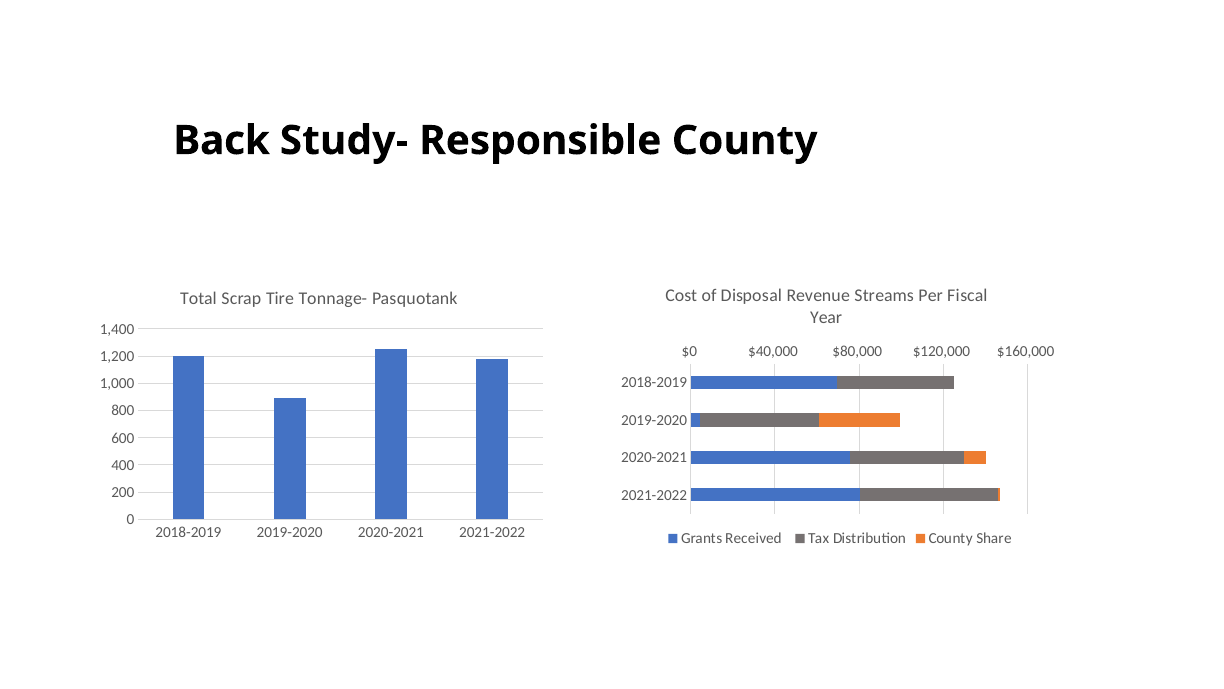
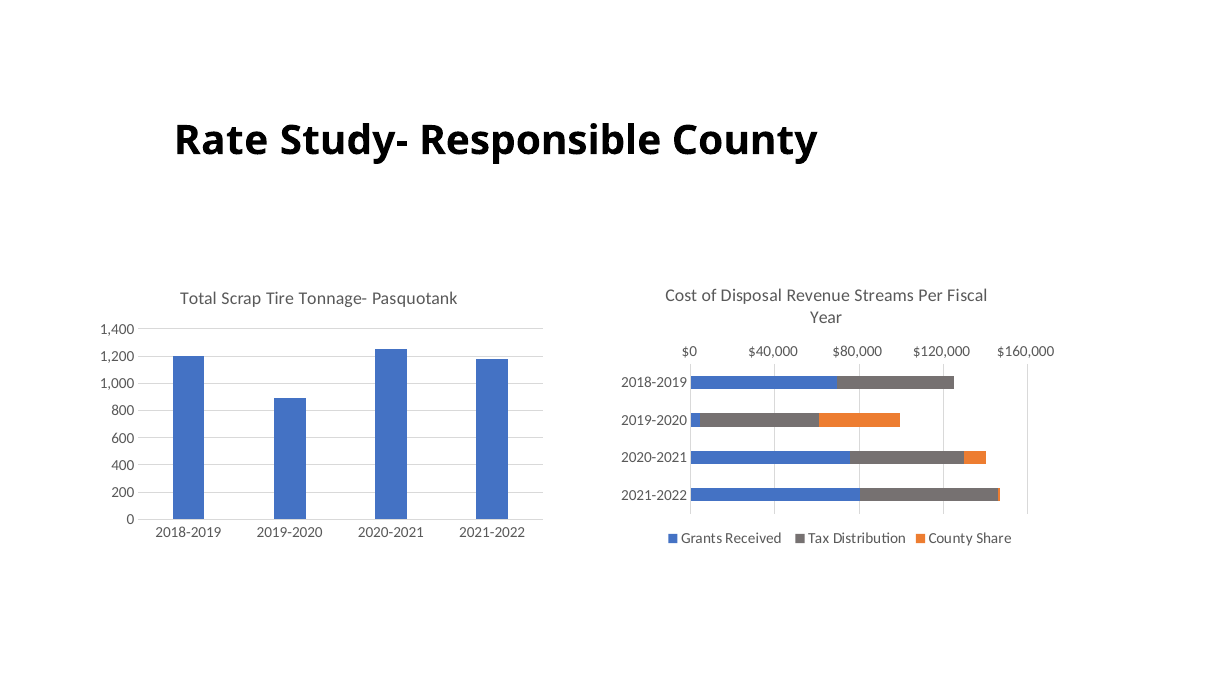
Back: Back -> Rate
